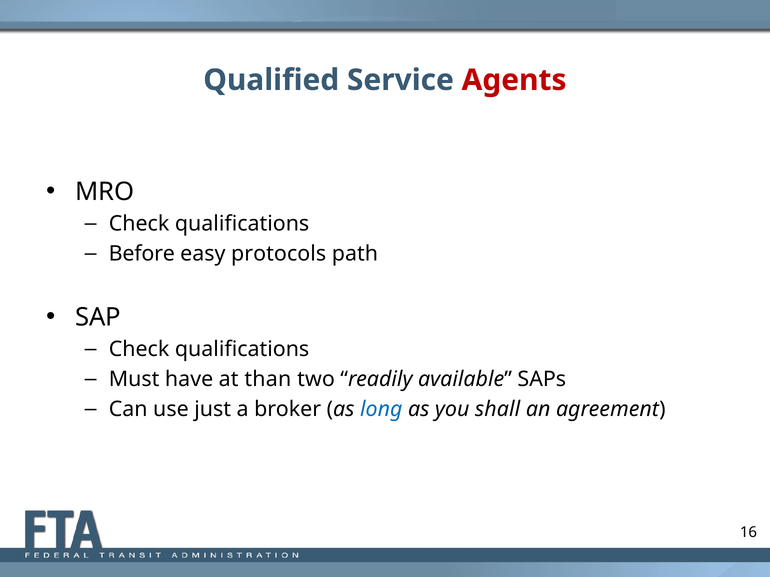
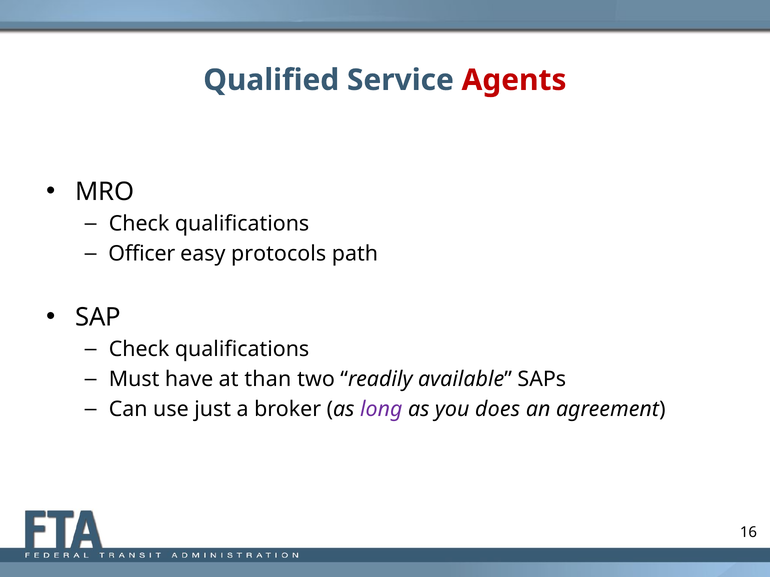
Before: Before -> Officer
long colour: blue -> purple
shall: shall -> does
